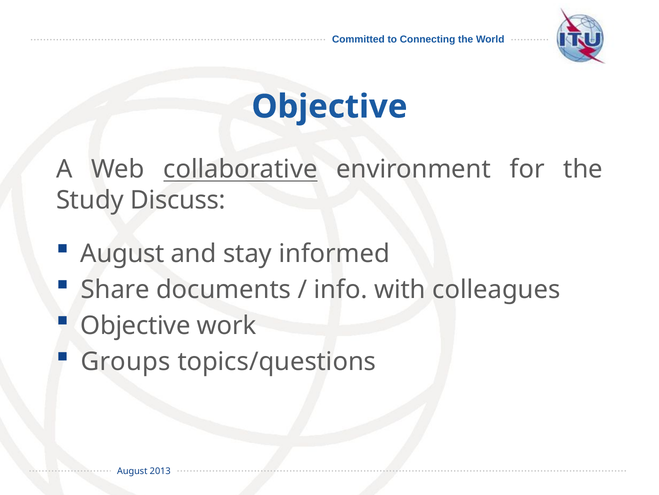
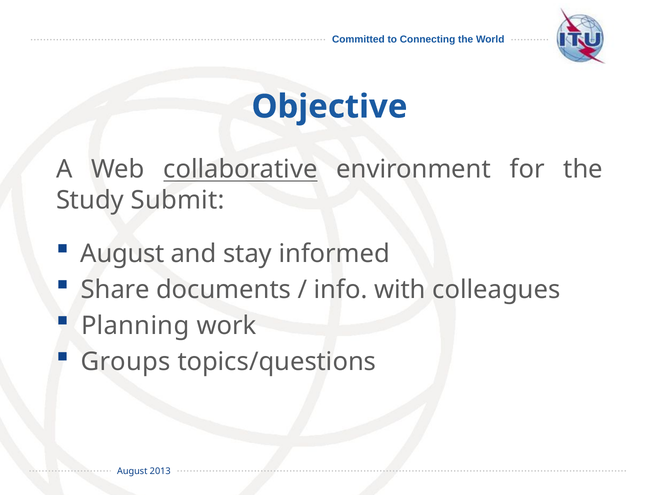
Discuss: Discuss -> Submit
Objective at (135, 325): Objective -> Planning
